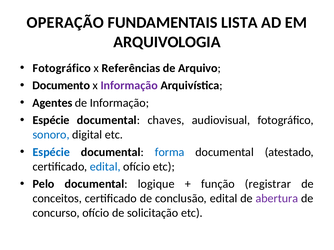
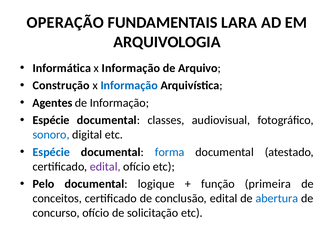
LISTA: LISTA -> LARA
Fotográfico at (62, 68): Fotográfico -> Informática
Referências at (131, 68): Referências -> Informação
Documento: Documento -> Construção
Informação at (129, 86) colour: purple -> blue
chaves: chaves -> classes
edital at (105, 167) colour: blue -> purple
registrar: registrar -> primeira
abertura colour: purple -> blue
